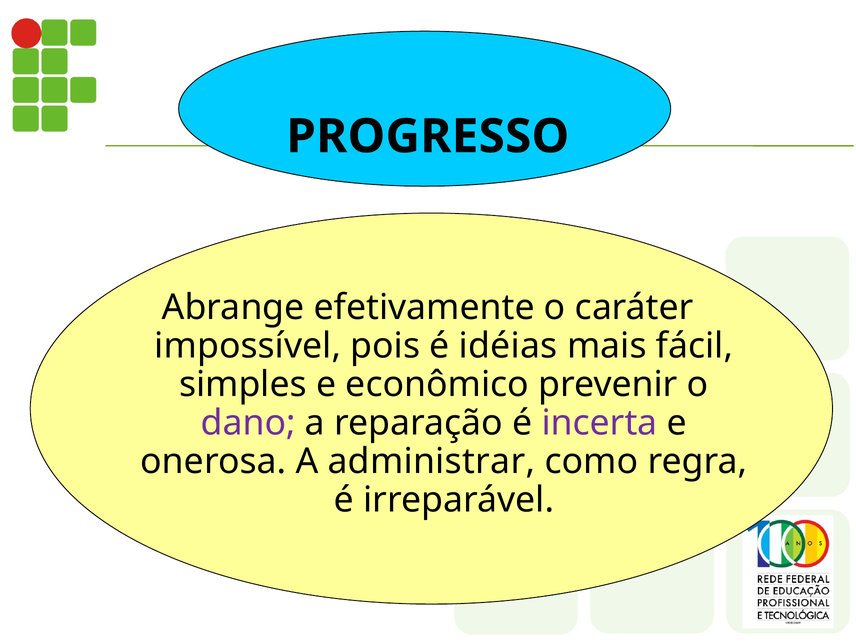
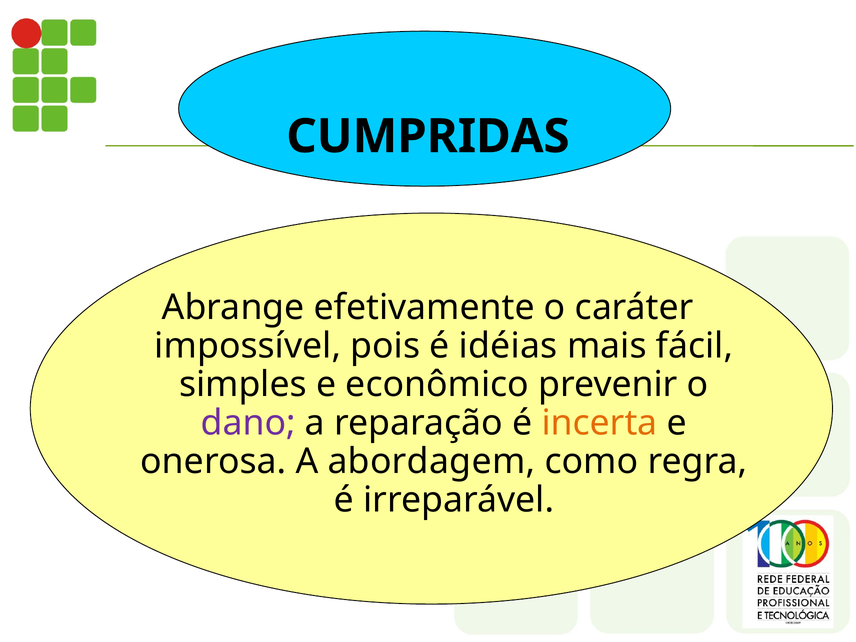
PROGRESSO: PROGRESSO -> CUMPRIDAS
incerta colour: purple -> orange
administrar: administrar -> abordagem
